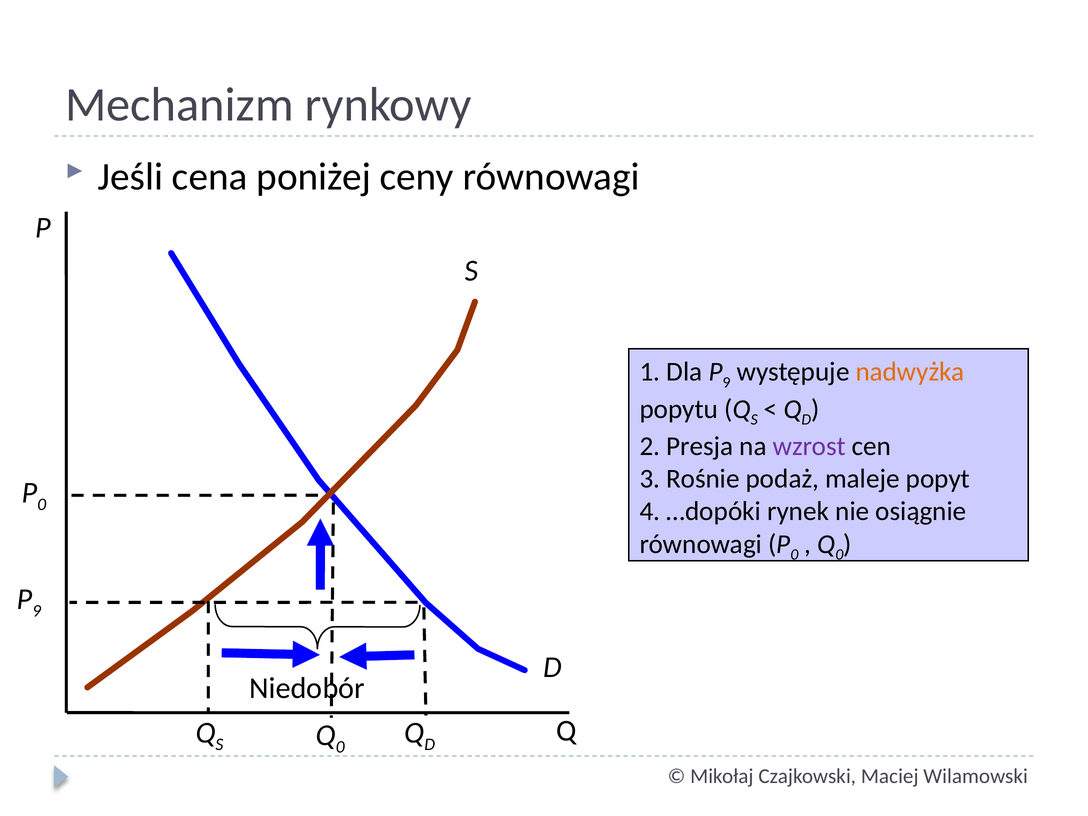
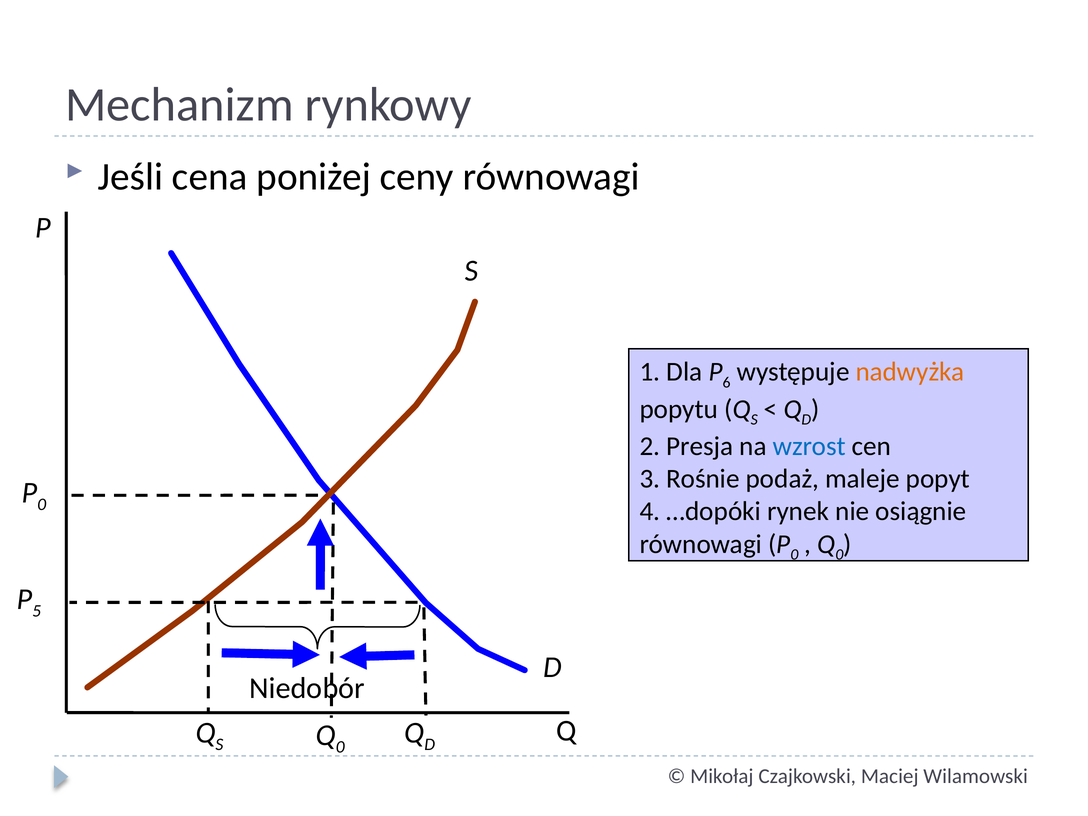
Dla P 9: 9 -> 6
wzrost colour: purple -> blue
9 at (37, 611): 9 -> 5
